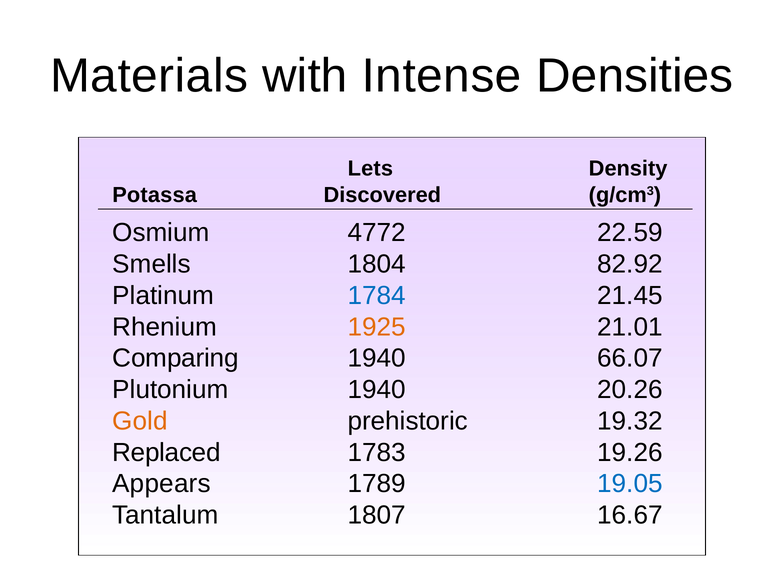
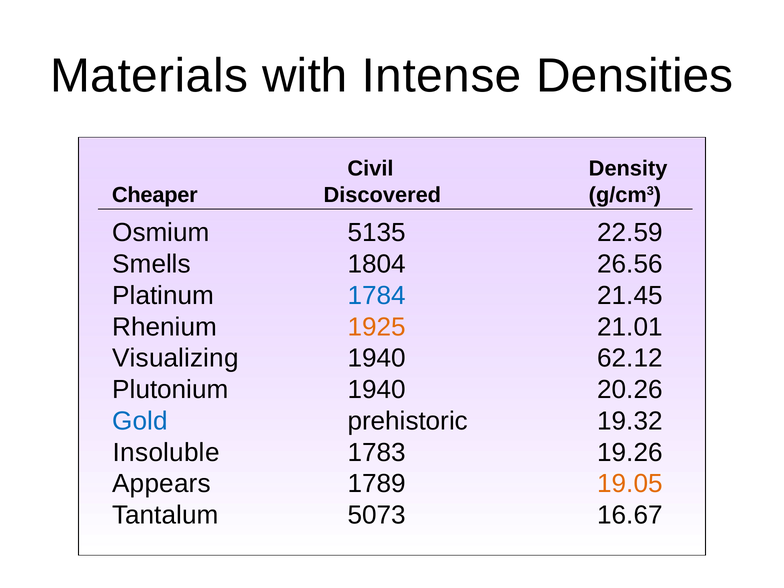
Lets: Lets -> Civil
Potassa: Potassa -> Cheaper
4772: 4772 -> 5135
82.92: 82.92 -> 26.56
Comparing: Comparing -> Visualizing
66.07: 66.07 -> 62.12
Gold colour: orange -> blue
Replaced: Replaced -> Insoluble
19.05 colour: blue -> orange
1807: 1807 -> 5073
